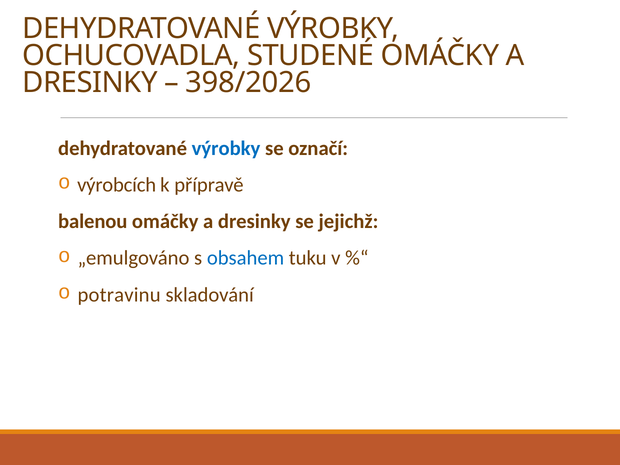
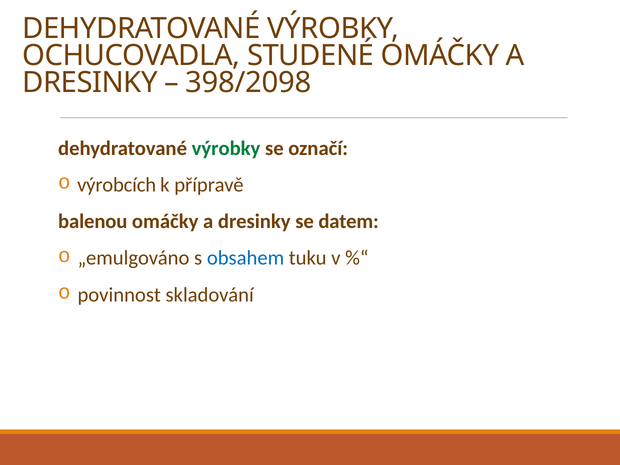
398/2026: 398/2026 -> 398/2098
výrobky at (226, 148) colour: blue -> green
jejichž: jejichž -> datem
potravinu: potravinu -> povinnost
